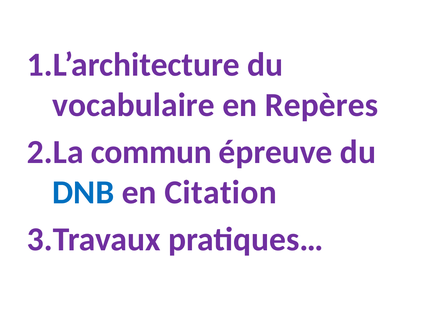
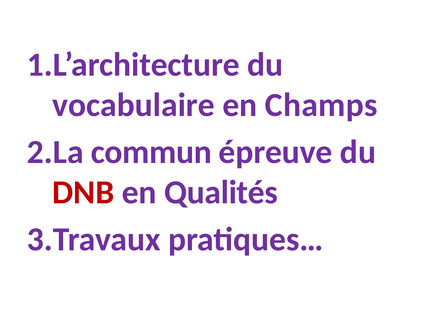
Repères: Repères -> Champs
DNB colour: blue -> red
Citation: Citation -> Qualités
